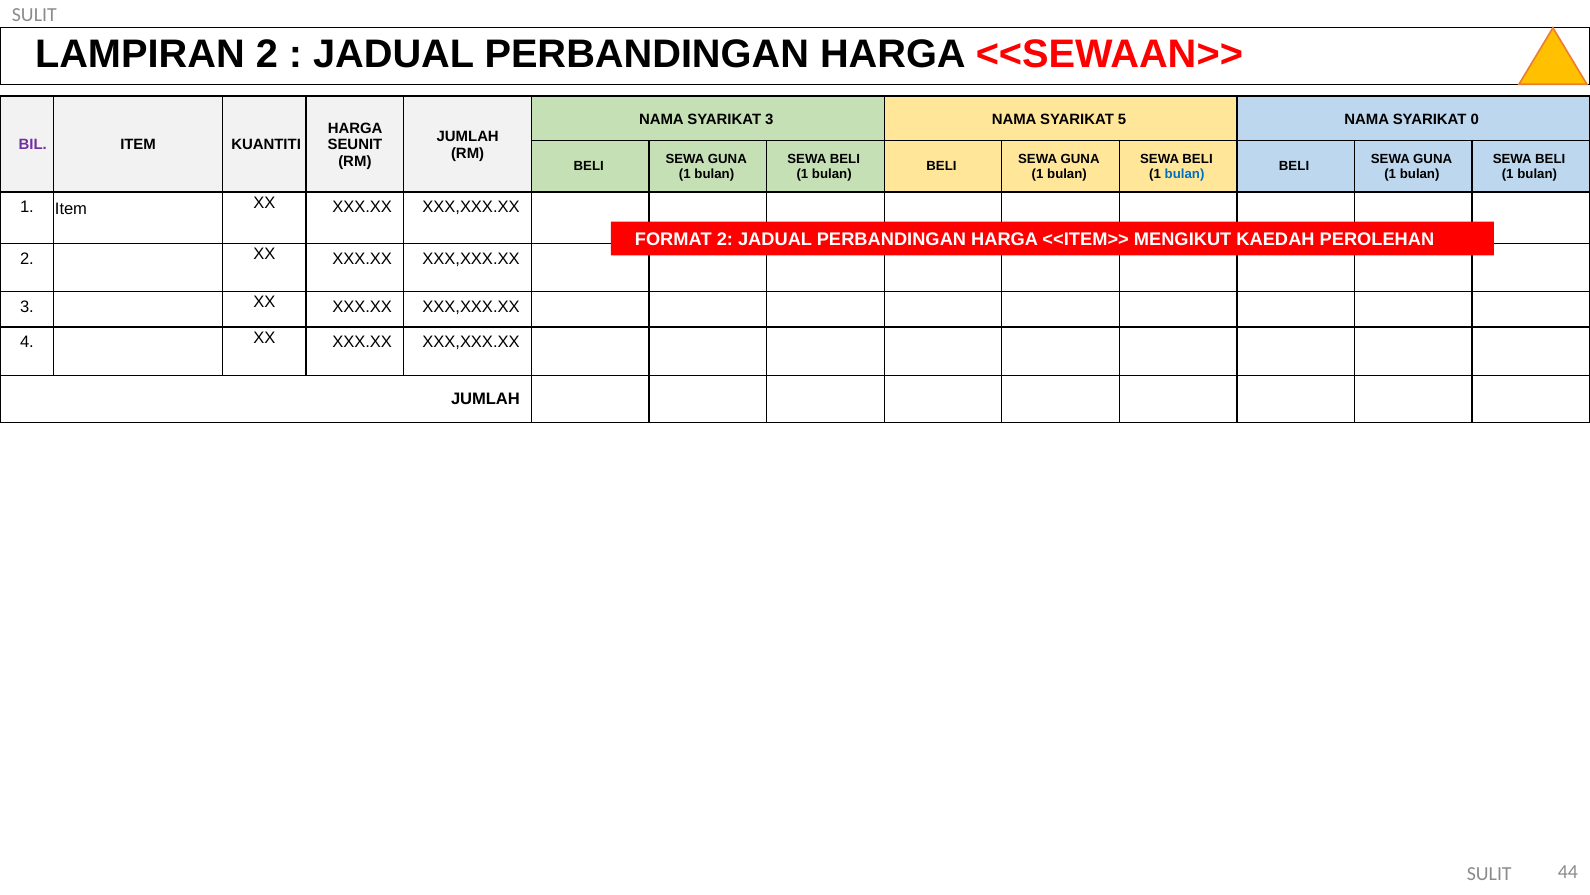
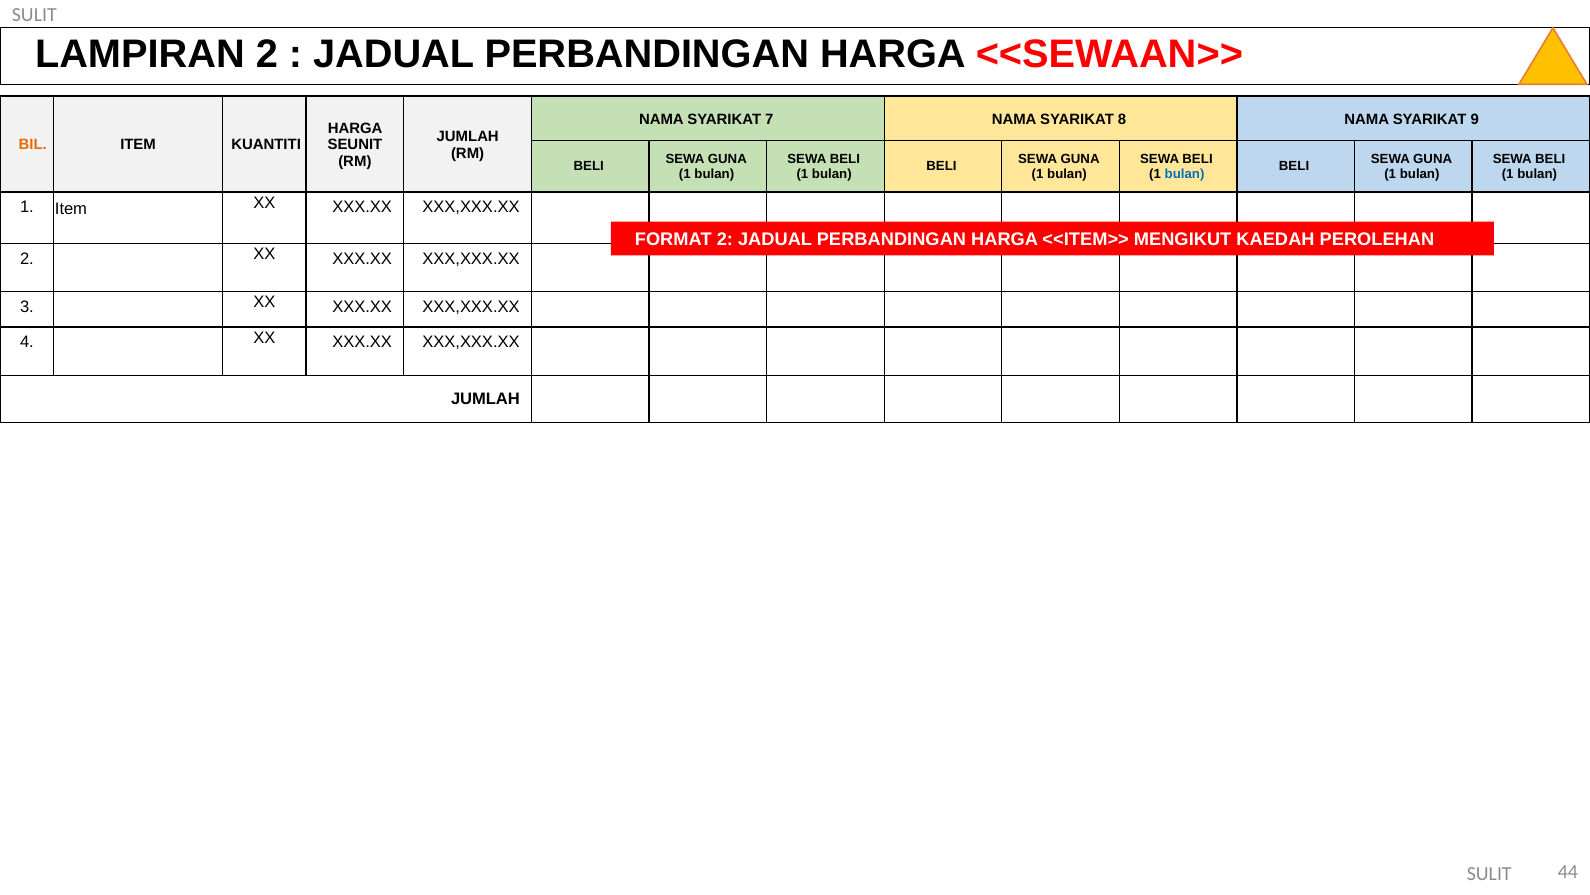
SYARIKAT 3: 3 -> 7
5: 5 -> 8
0: 0 -> 9
BIL colour: purple -> orange
